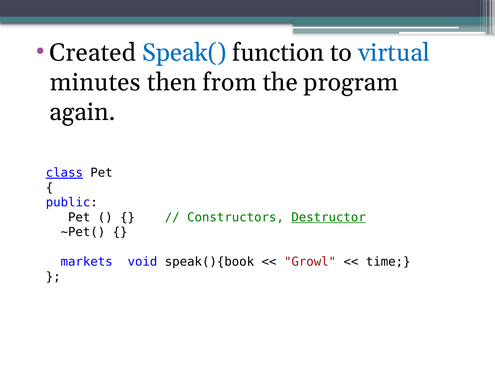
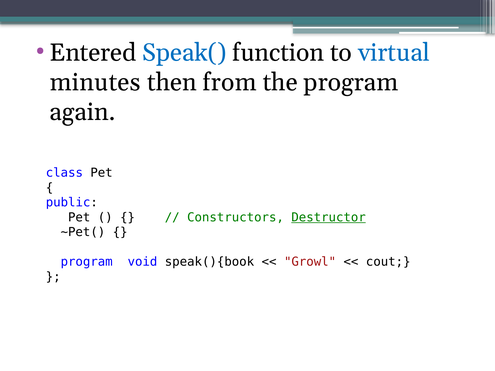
Created: Created -> Entered
class underline: present -> none
markets at (87, 262): markets -> program
time: time -> cout
